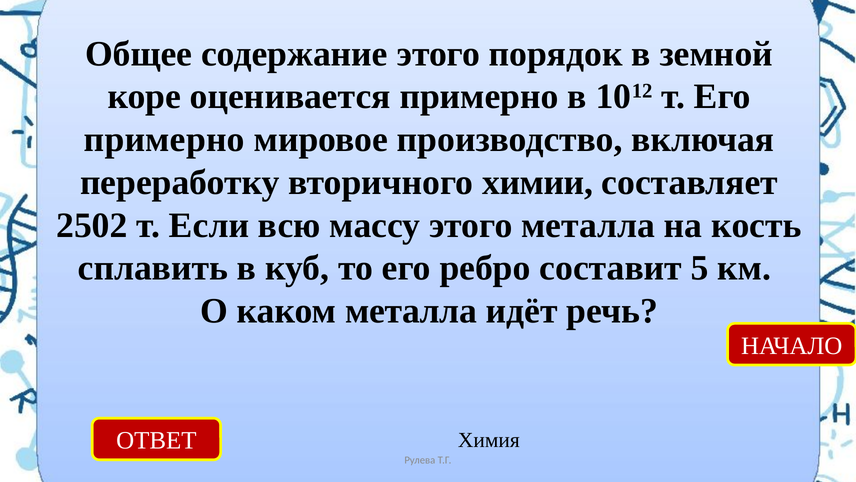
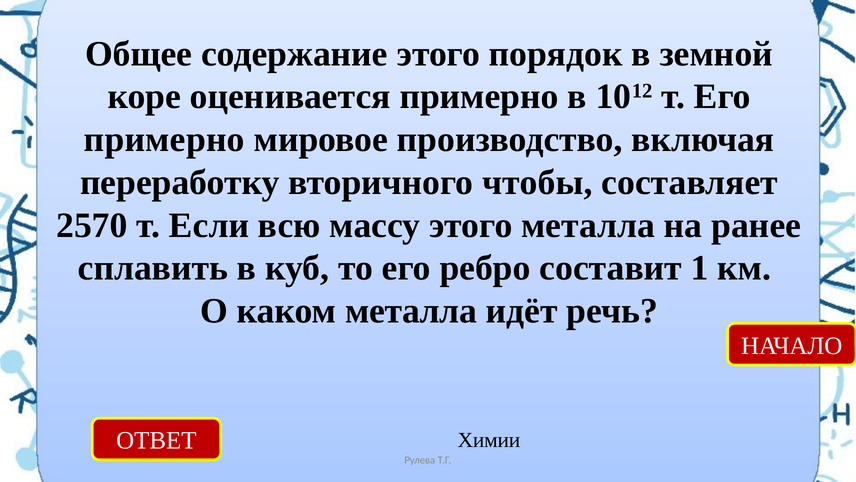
химии: химии -> чтобы
2502: 2502 -> 2570
кость: кость -> ранее
5: 5 -> 1
Химия: Химия -> Химии
